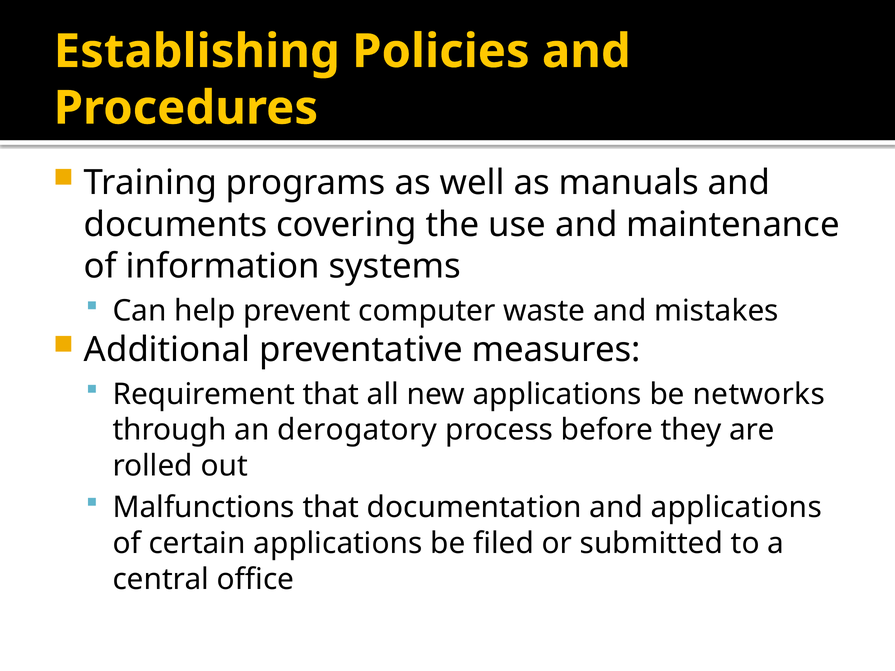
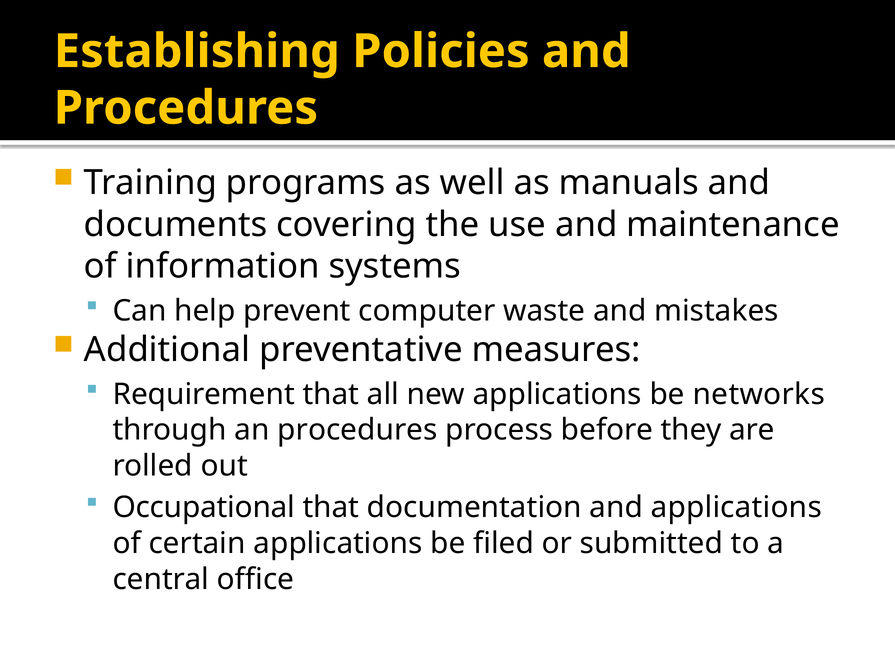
an derogatory: derogatory -> procedures
Malfunctions: Malfunctions -> Occupational
